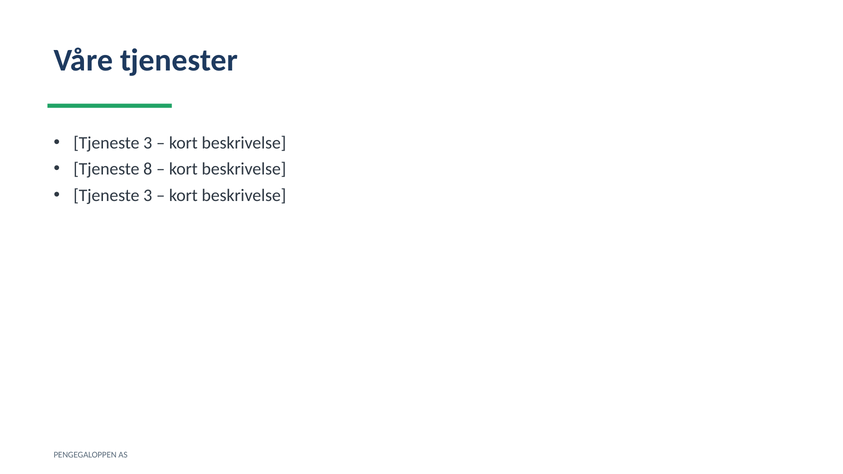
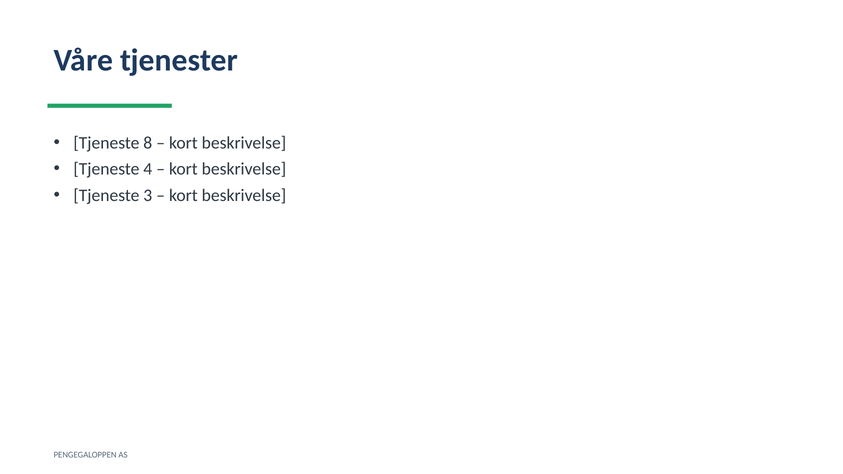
3 at (148, 143): 3 -> 8
8: 8 -> 4
